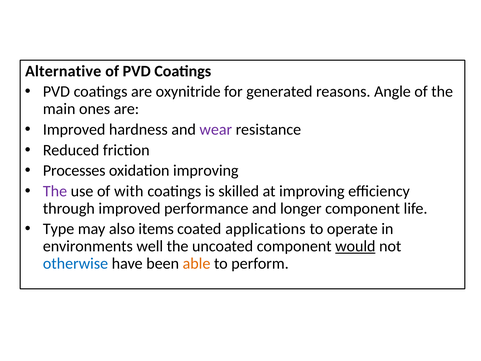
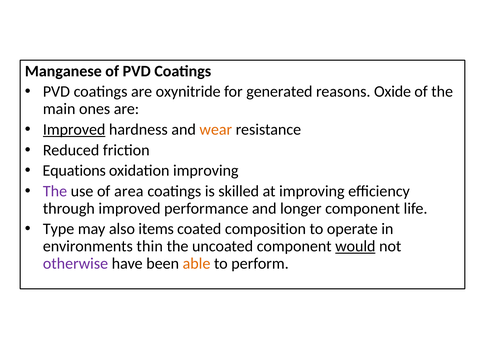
Alternative: Alternative -> Manganese
Angle: Angle -> Oxide
Improved at (74, 129) underline: none -> present
wear colour: purple -> orange
Processes: Processes -> Equations
with: with -> area
applications: applications -> composition
well: well -> thin
otherwise colour: blue -> purple
